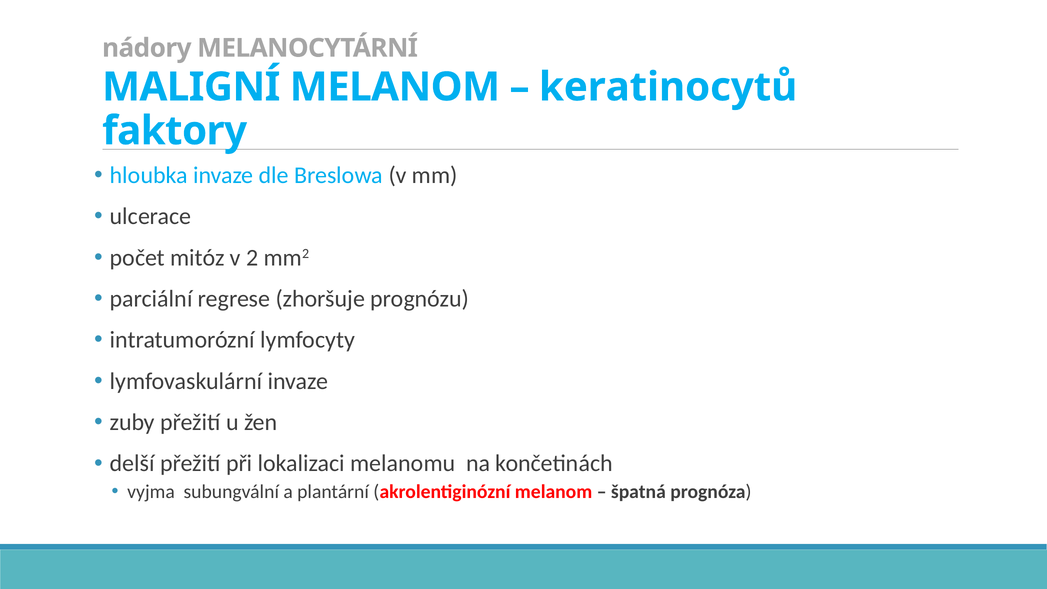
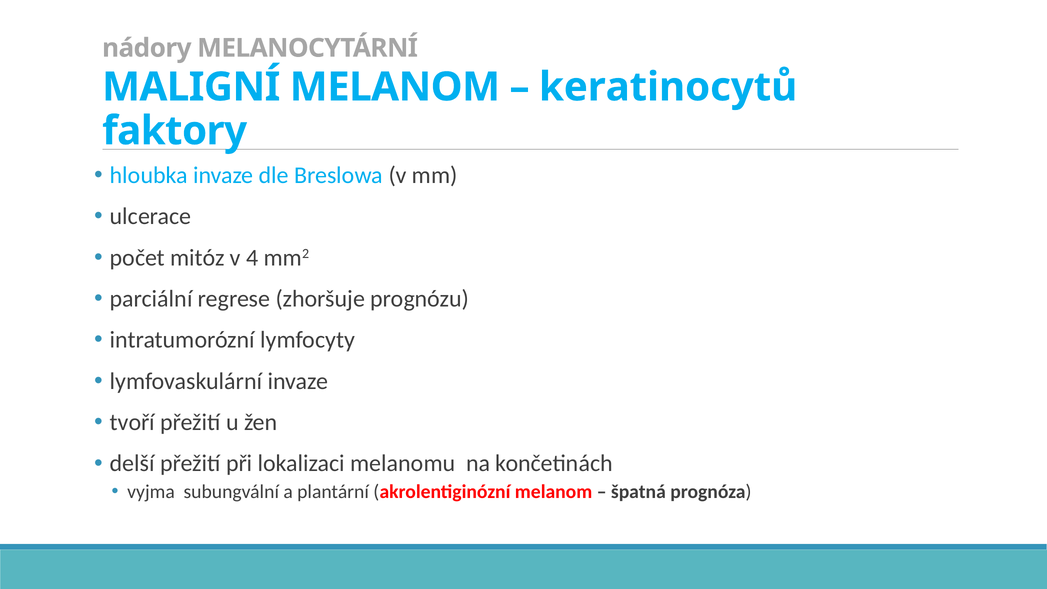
2: 2 -> 4
zuby: zuby -> tvoří
